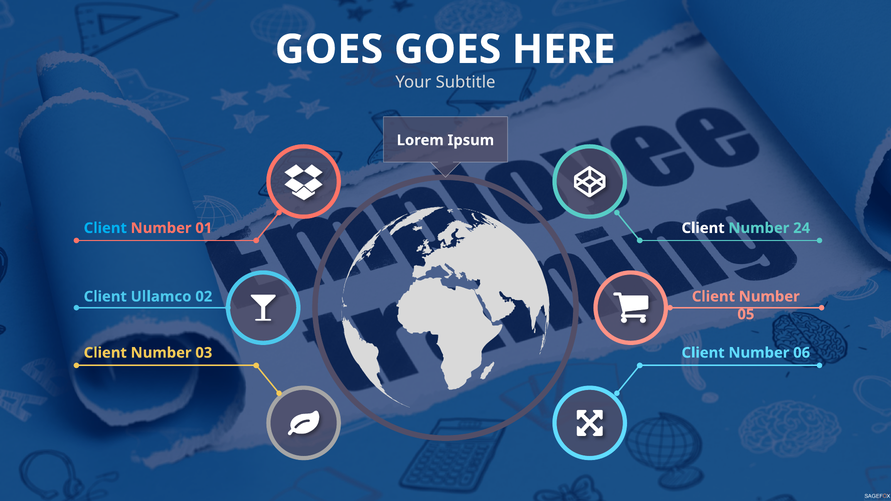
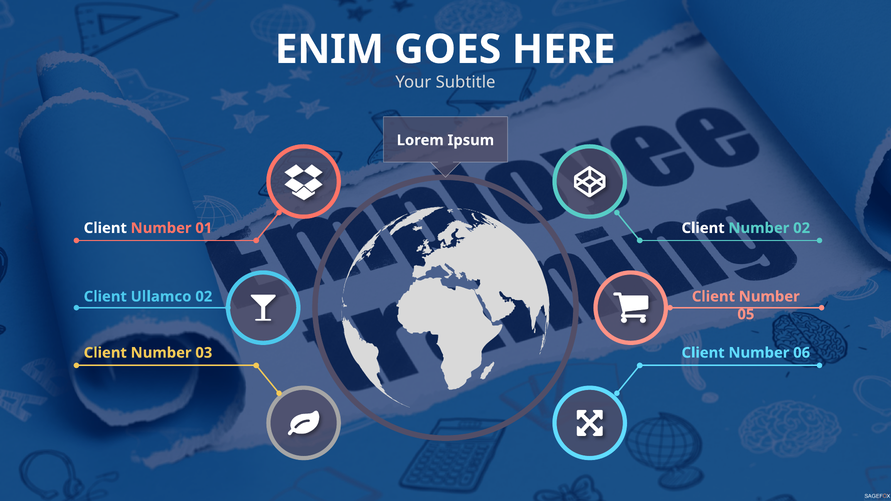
GOES at (329, 49): GOES -> ENIM
Client at (105, 228) colour: light blue -> white
Number 24: 24 -> 02
